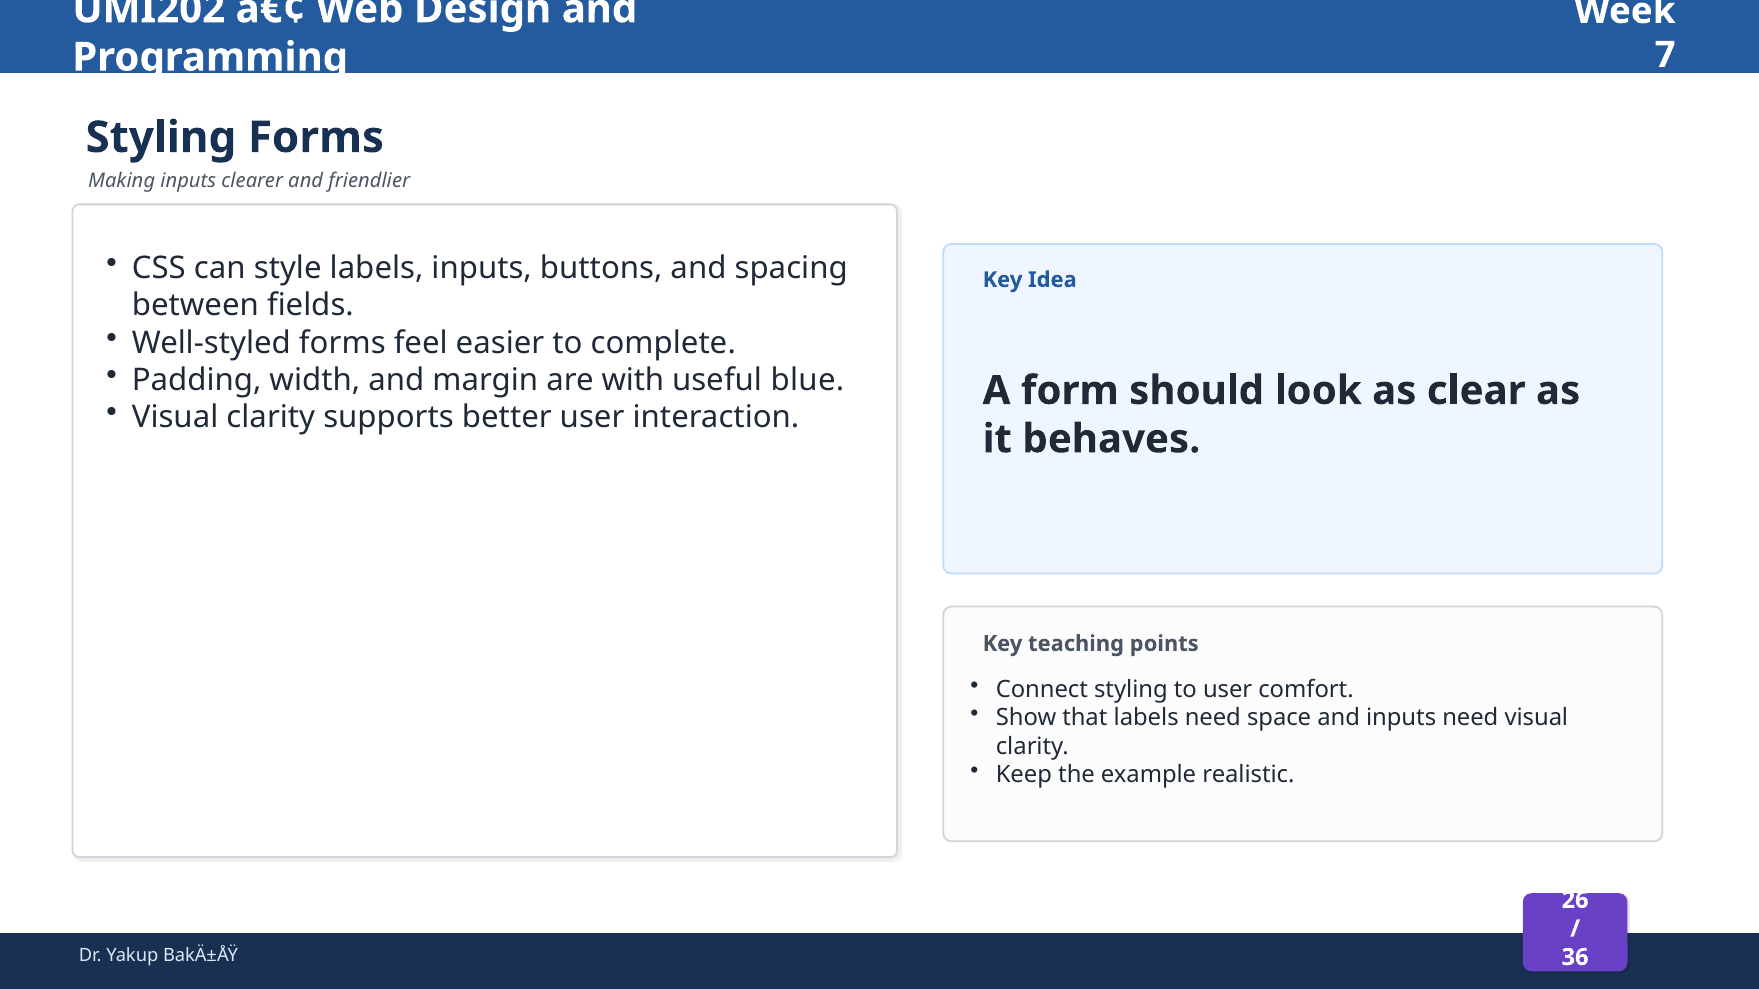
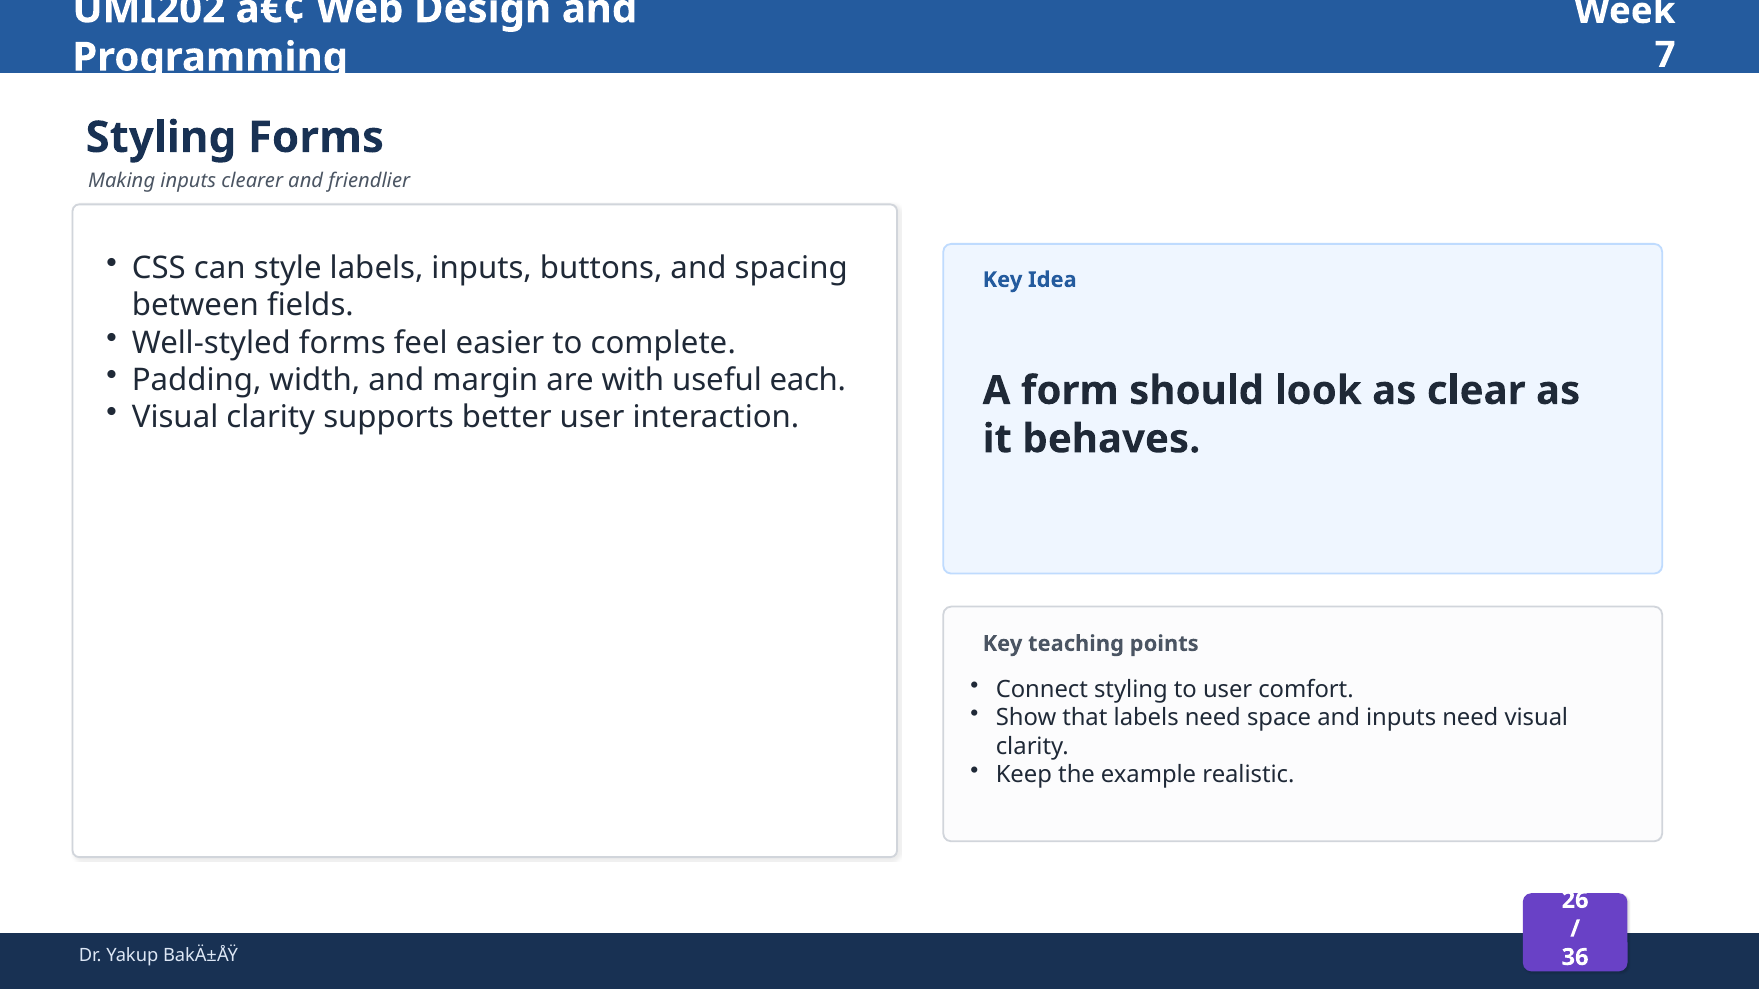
blue: blue -> each
